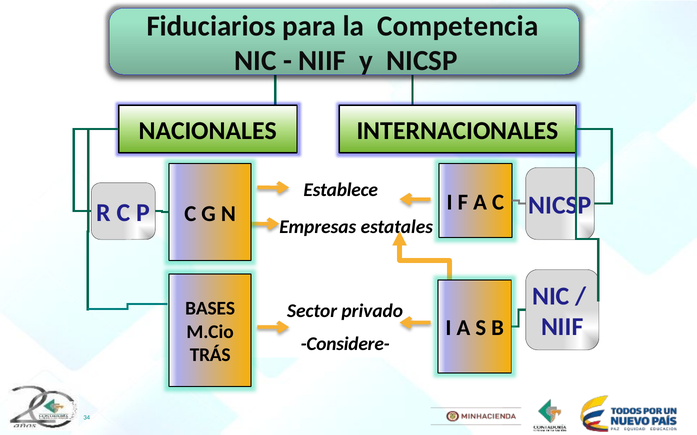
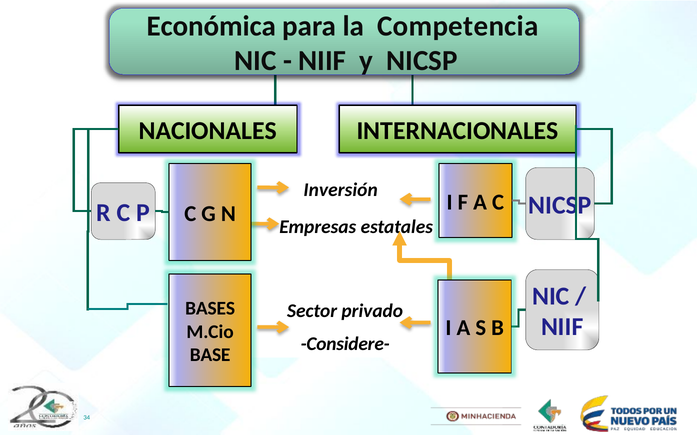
Fiduciarios: Fiduciarios -> Económica
Establece: Establece -> Inversión
TRÁS: TRÁS -> BASE
